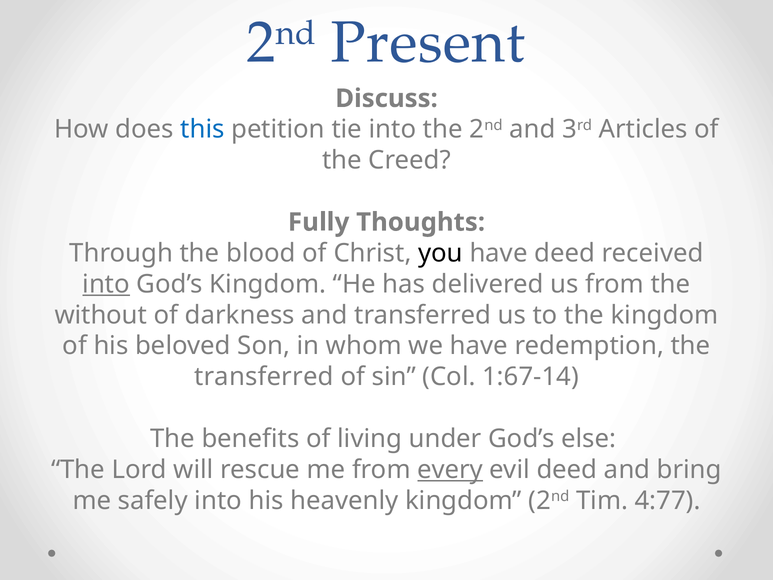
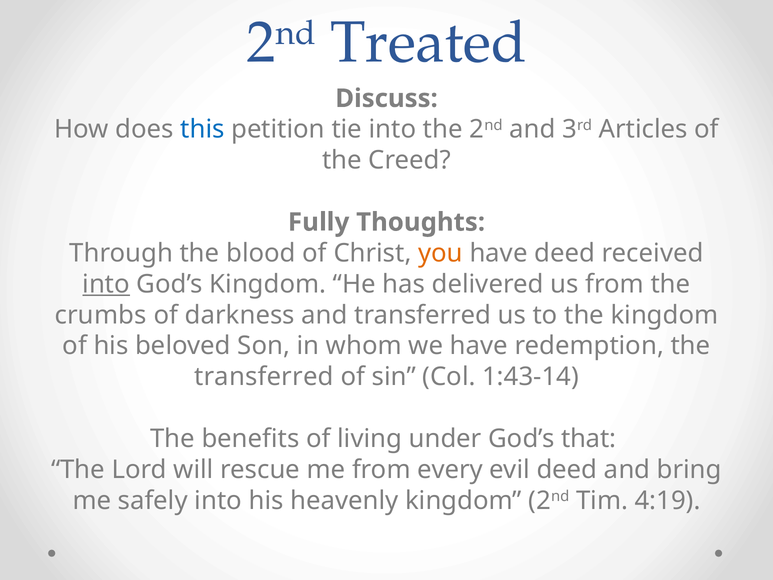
Present: Present -> Treated
you colour: black -> orange
without: without -> crumbs
1:67-14: 1:67-14 -> 1:43-14
else: else -> that
every underline: present -> none
4:77: 4:77 -> 4:19
